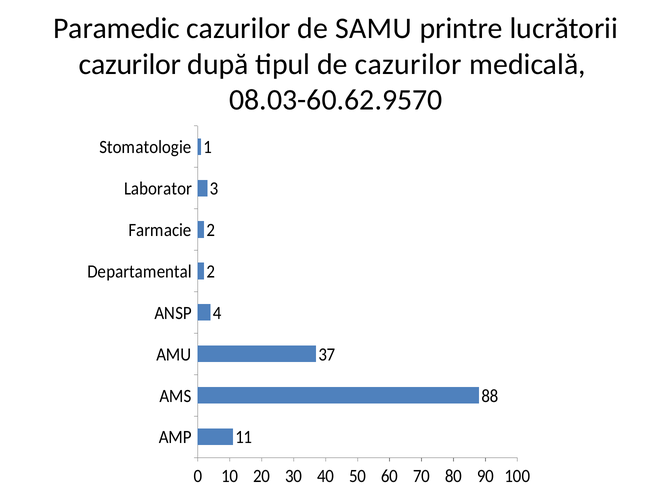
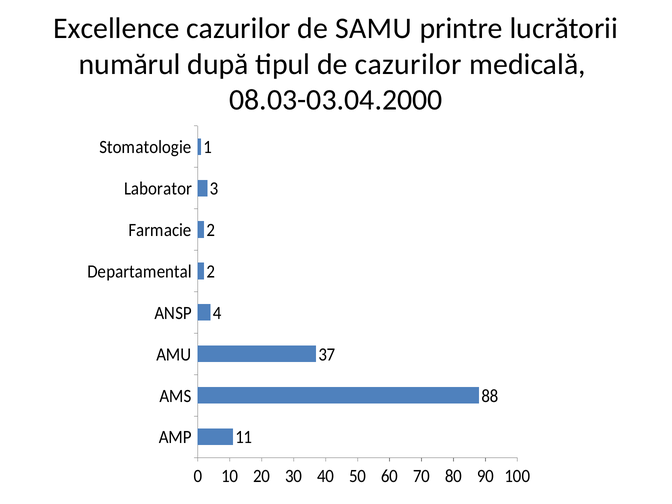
Paramedic: Paramedic -> Excellence
cazurilor at (130, 64): cazurilor -> numărul
08.03-60.62.9570: 08.03-60.62.9570 -> 08.03-03.04.2000
